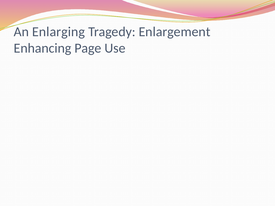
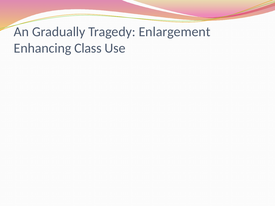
Enlarging: Enlarging -> Gradually
Page: Page -> Class
